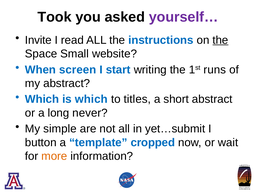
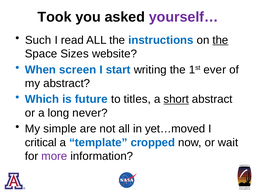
Invite: Invite -> Such
Small: Small -> Sizes
runs: runs -> ever
is which: which -> future
short underline: none -> present
yet…submit: yet…submit -> yet…moved
button: button -> critical
more colour: orange -> purple
